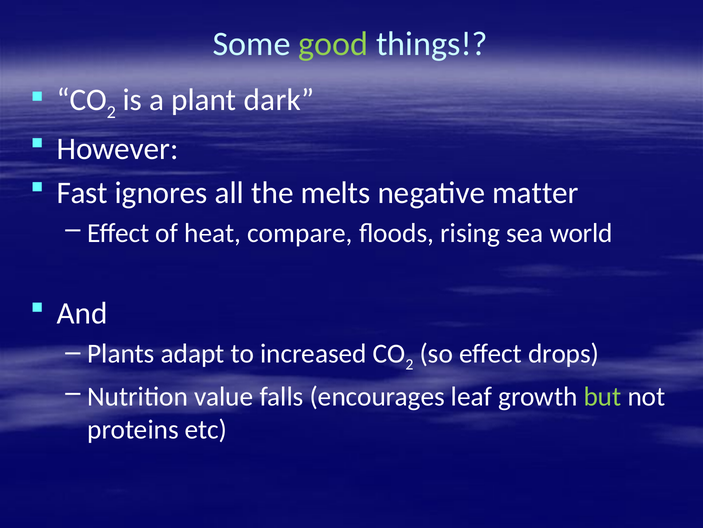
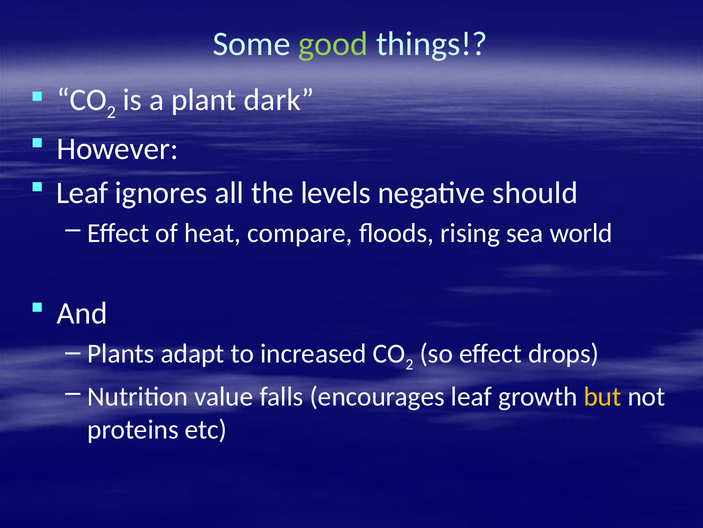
Fast at (82, 193): Fast -> Leaf
melts: melts -> levels
matter: matter -> should
but colour: light green -> yellow
